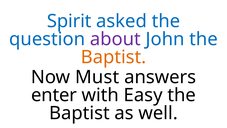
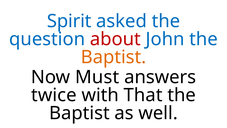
about colour: purple -> red
enter: enter -> twice
Easy: Easy -> That
